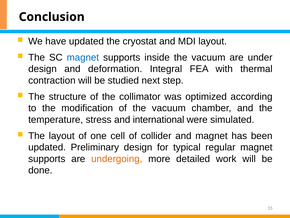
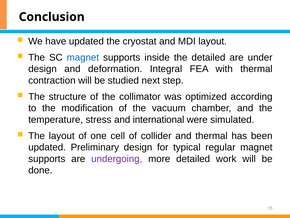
inside the vacuum: vacuum -> detailed
and magnet: magnet -> thermal
undergoing colour: orange -> purple
